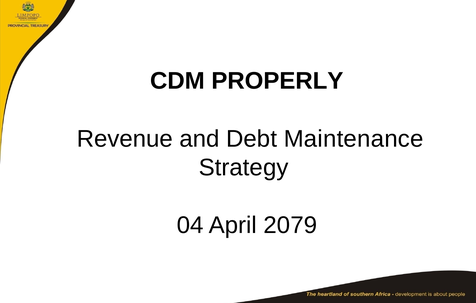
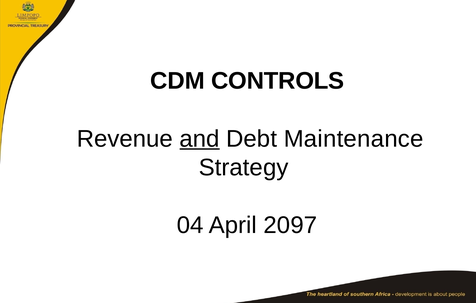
PROPERLY: PROPERLY -> CONTROLS
and underline: none -> present
2079: 2079 -> 2097
